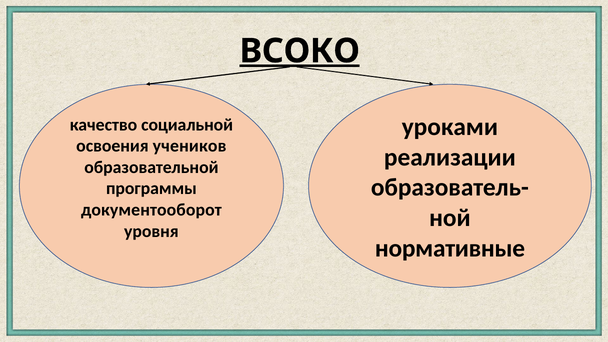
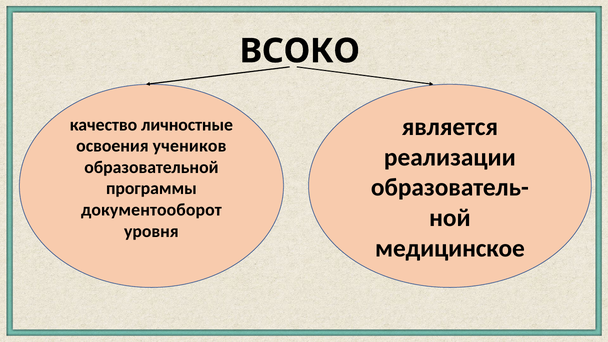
ВСОКО underline: present -> none
уроками: уроками -> является
социальной: социальной -> личностные
нормативные: нормативные -> медицинское
